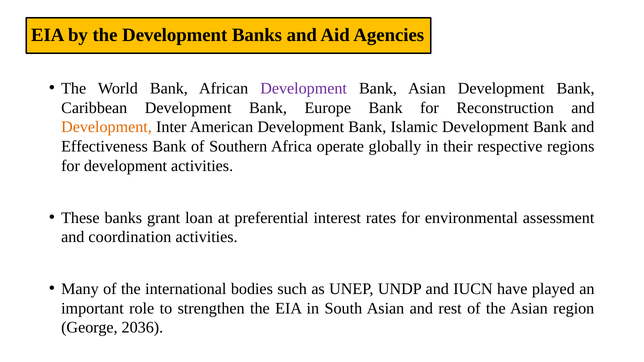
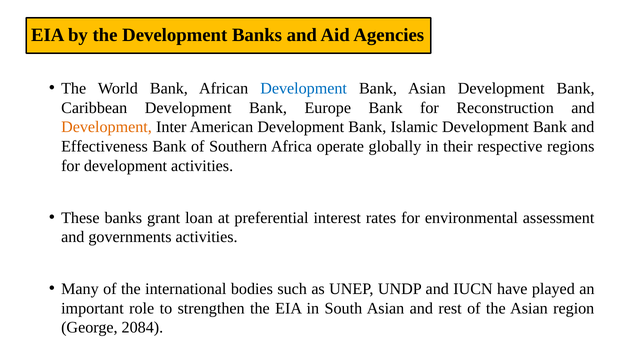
Development at (304, 89) colour: purple -> blue
coordination: coordination -> governments
2036: 2036 -> 2084
